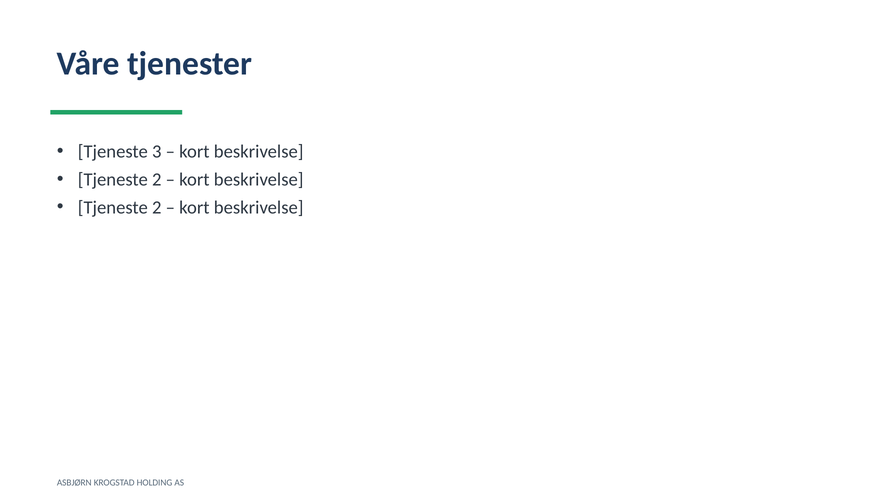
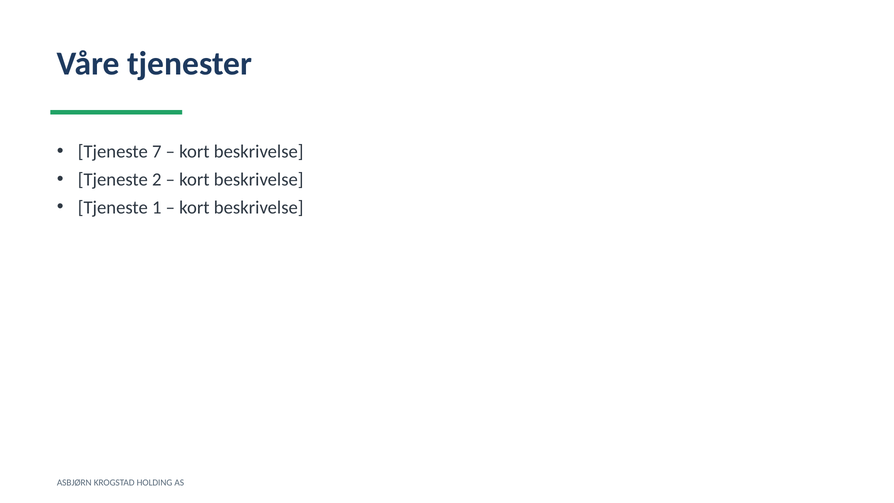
3: 3 -> 7
2 at (157, 207): 2 -> 1
